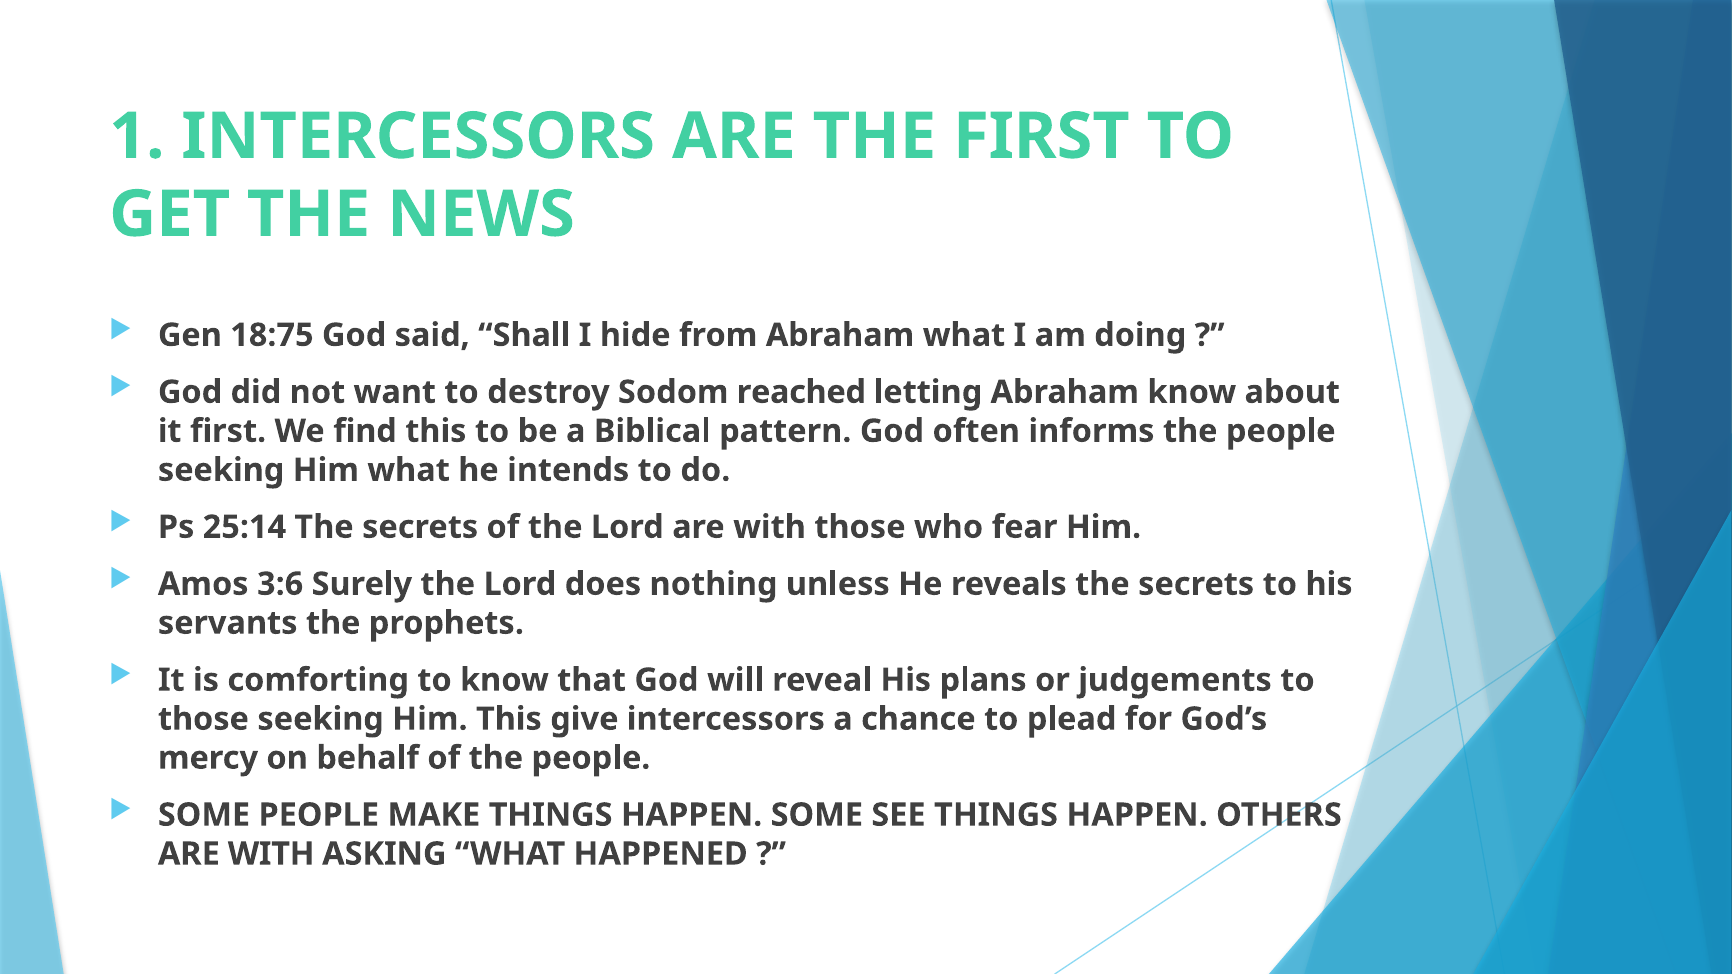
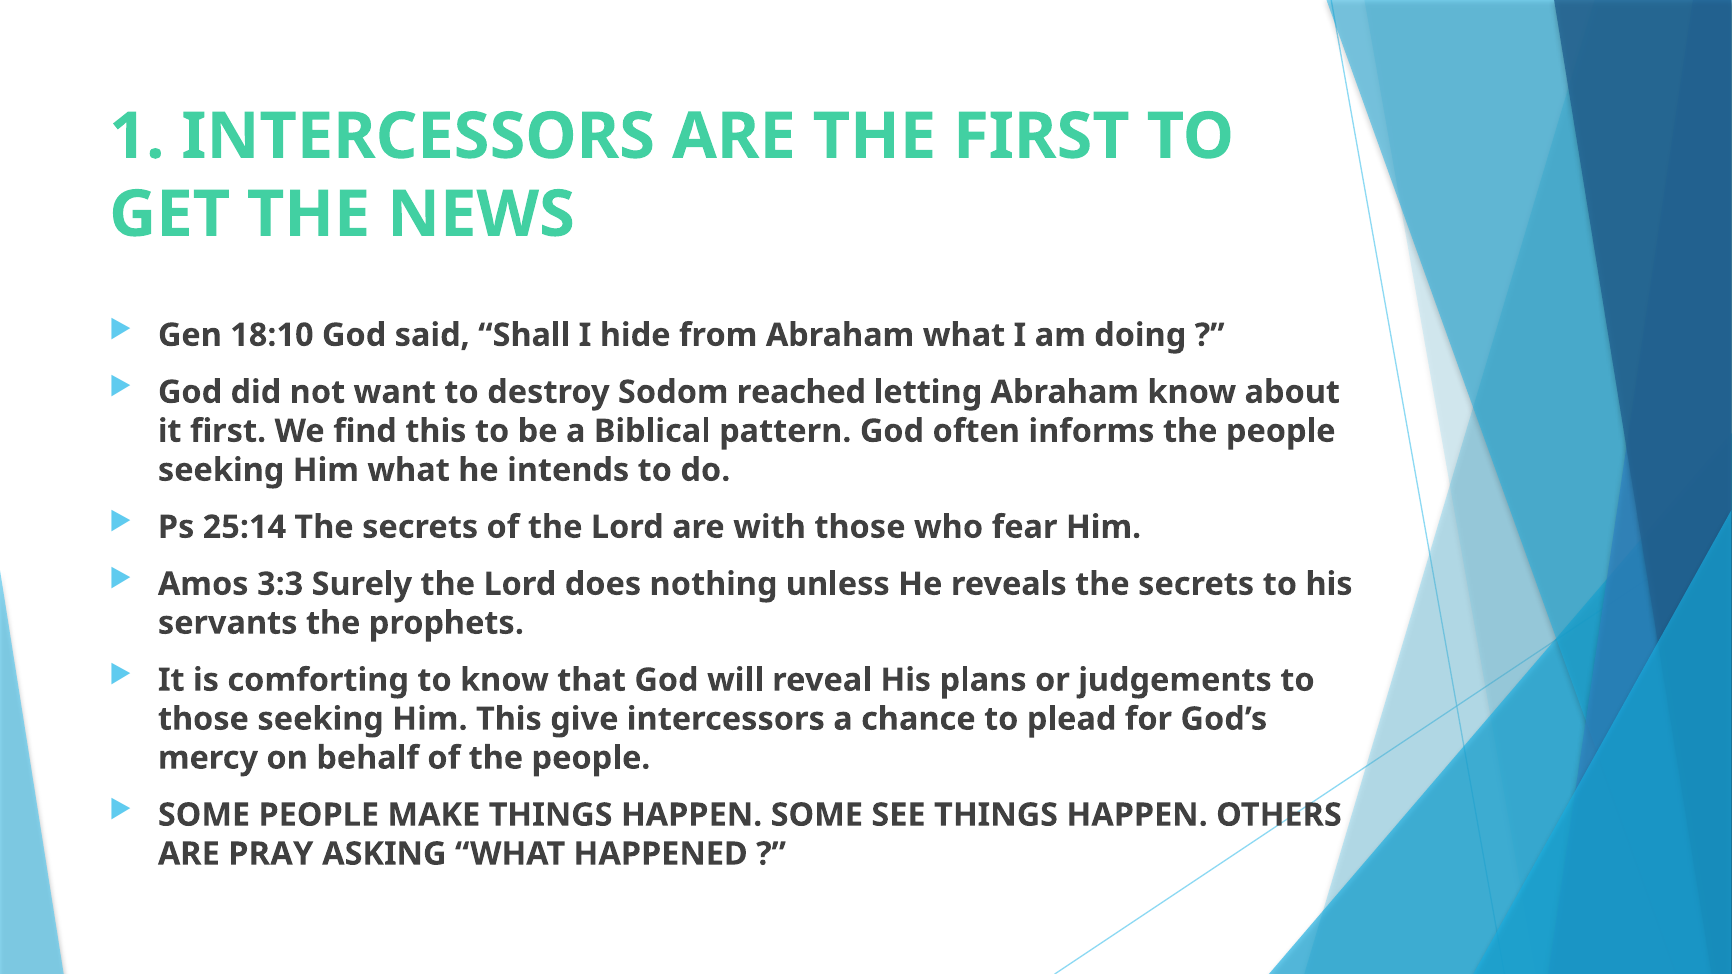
18:75: 18:75 -> 18:10
3:6: 3:6 -> 3:3
WITH at (271, 854): WITH -> PRAY
